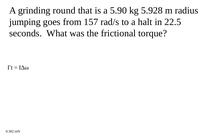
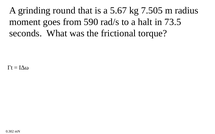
5.90: 5.90 -> 5.67
5.928: 5.928 -> 7.505
jumping: jumping -> moment
157: 157 -> 590
22.5: 22.5 -> 73.5
